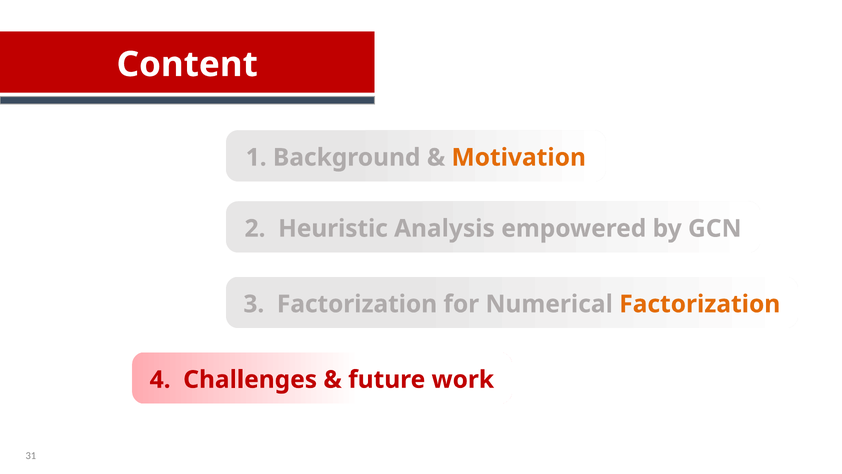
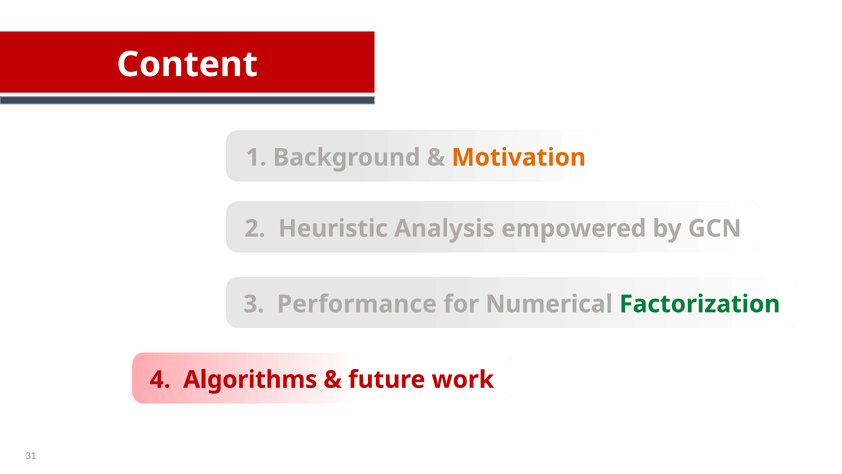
3 Factorization: Factorization -> Performance
Factorization at (700, 304) colour: orange -> green
Challenges: Challenges -> Algorithms
